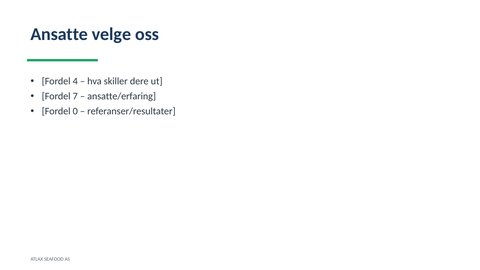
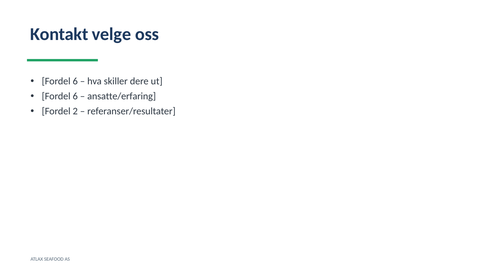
Ansatte: Ansatte -> Kontakt
4 at (75, 81): 4 -> 6
7 at (75, 96): 7 -> 6
0: 0 -> 2
